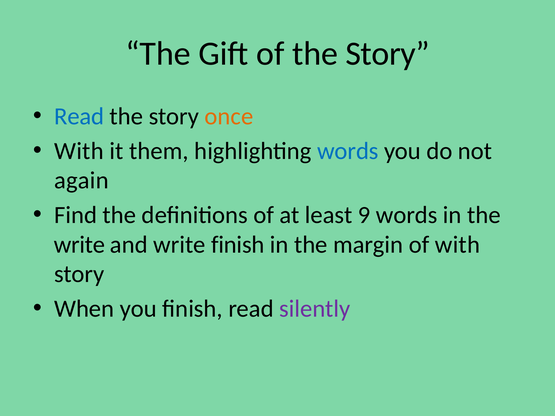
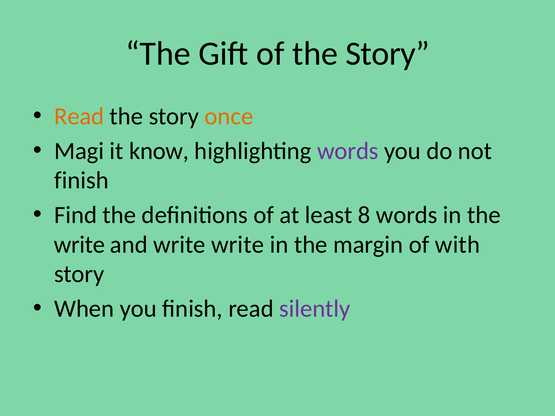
Read at (79, 116) colour: blue -> orange
With at (79, 151): With -> Magi
them: them -> know
words at (348, 151) colour: blue -> purple
again at (81, 181): again -> finish
9: 9 -> 8
write finish: finish -> write
